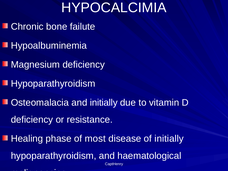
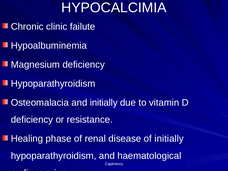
bone: bone -> clinic
most: most -> renal
